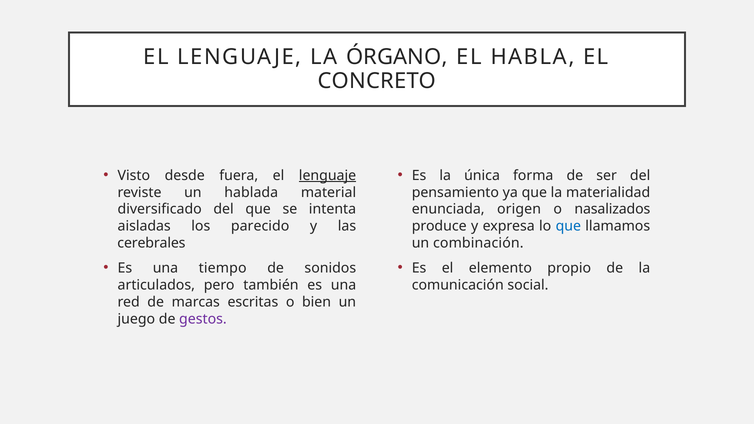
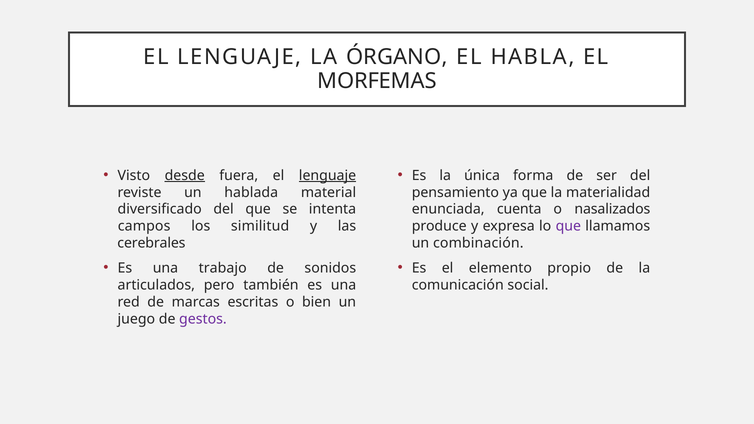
CONCRETO: CONCRETO -> MORFEMAS
desde underline: none -> present
origen: origen -> cuenta
aisladas: aisladas -> campos
parecido: parecido -> similitud
que at (568, 226) colour: blue -> purple
tiempo: tiempo -> trabajo
